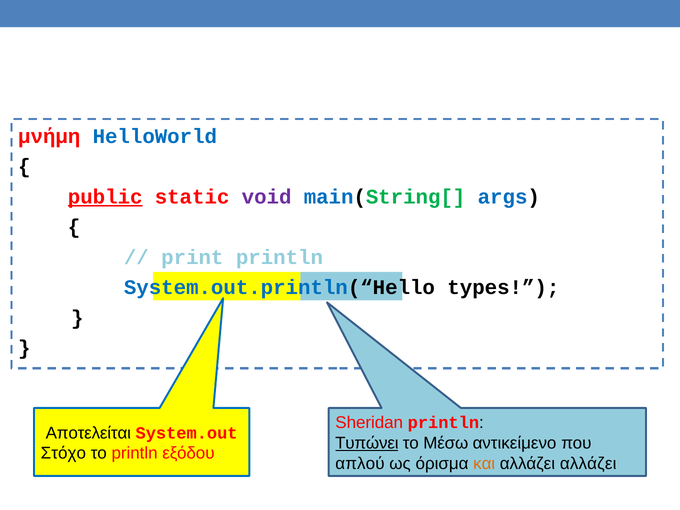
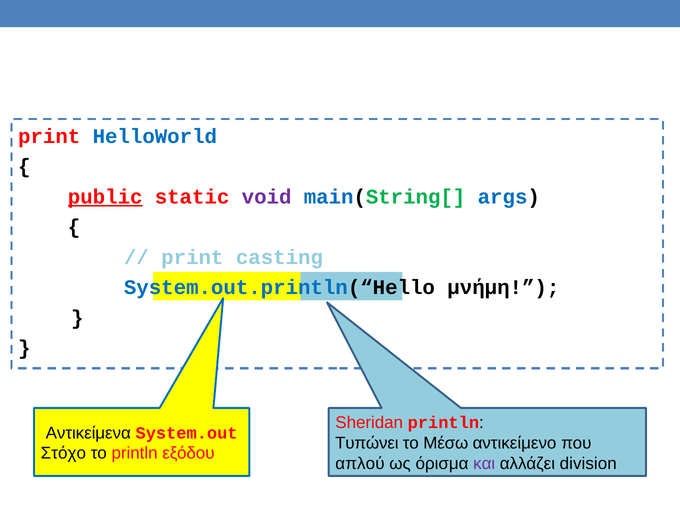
μνήμη at (49, 136): μνήμη -> print
print println: println -> casting
types: types -> μνήμη
Αποτελείται: Αποτελείται -> Αντικείμενα
Τυπώνει underline: present -> none
και colour: orange -> purple
αλλάζει αλλάζει: αλλάζει -> division
